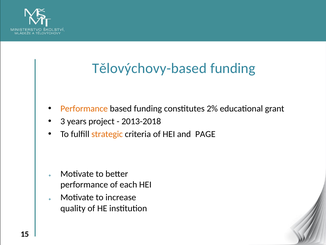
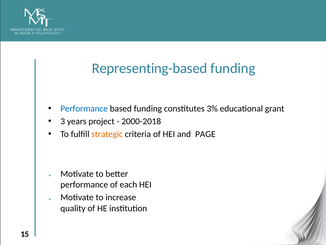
Tělovýchovy-based: Tělovýchovy-based -> Representing-based
Performance at (84, 108) colour: orange -> blue
2%: 2% -> 3%
2013-2018: 2013-2018 -> 2000-2018
